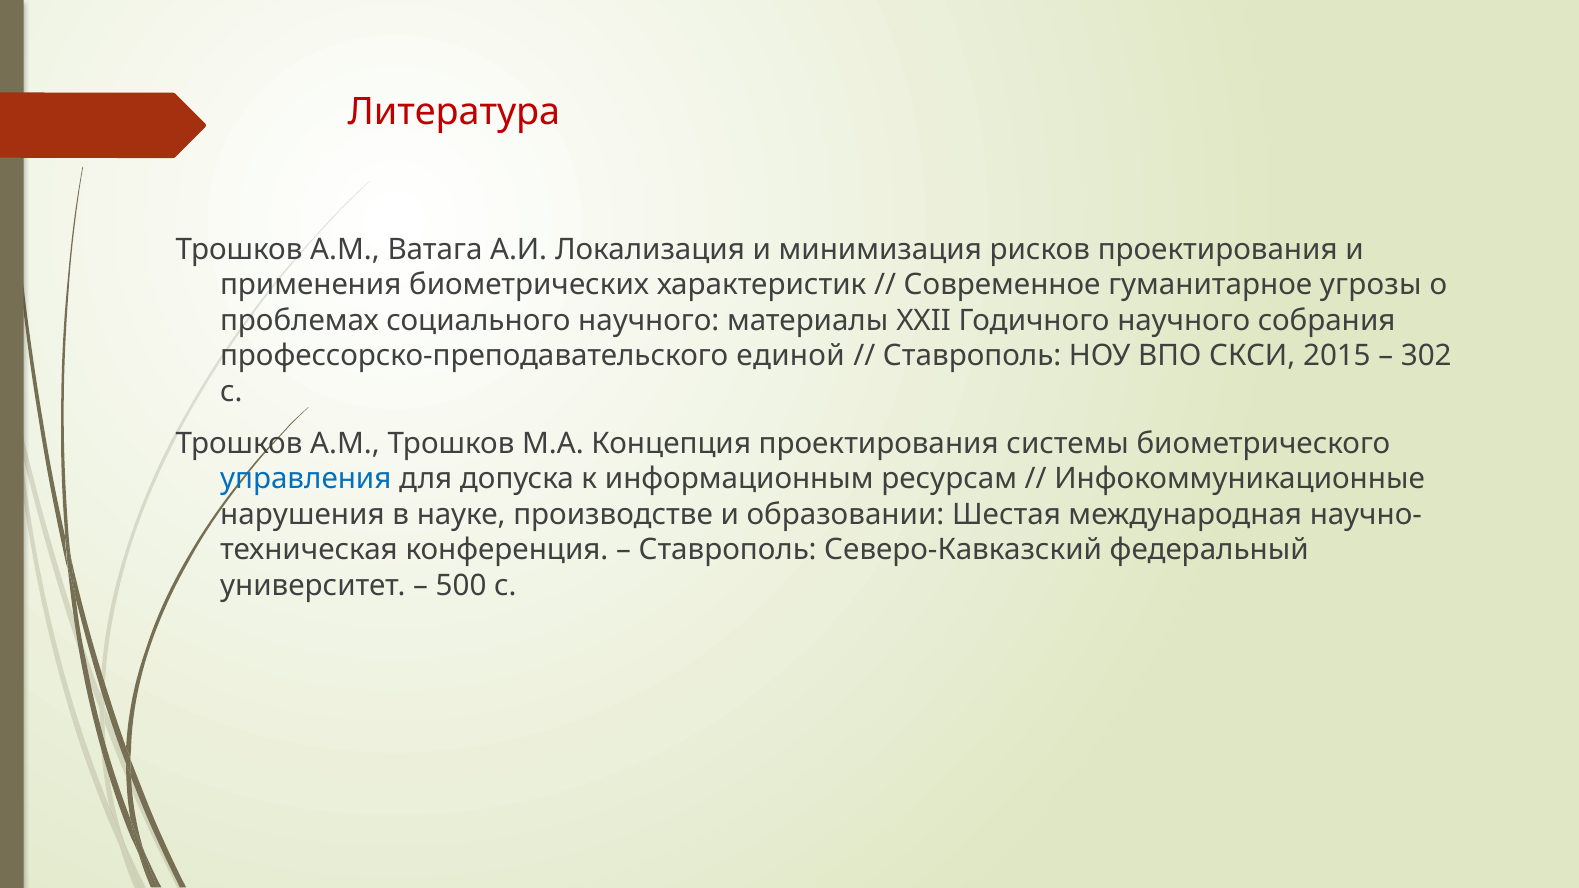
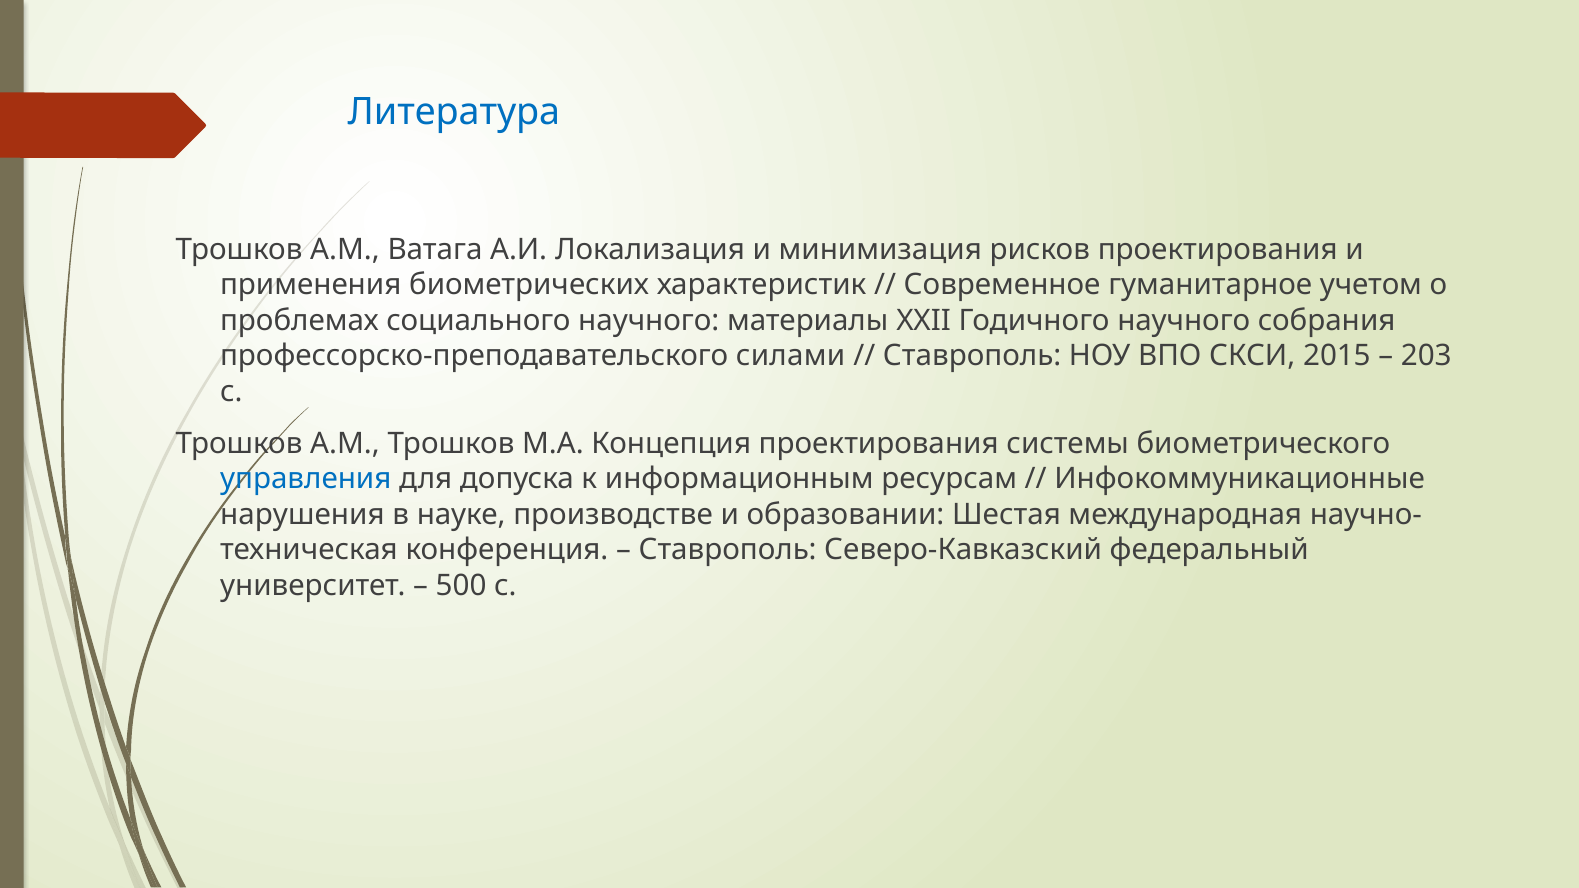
Литература colour: red -> blue
угрозы: угрозы -> учетом
единой: единой -> силами
302: 302 -> 203
